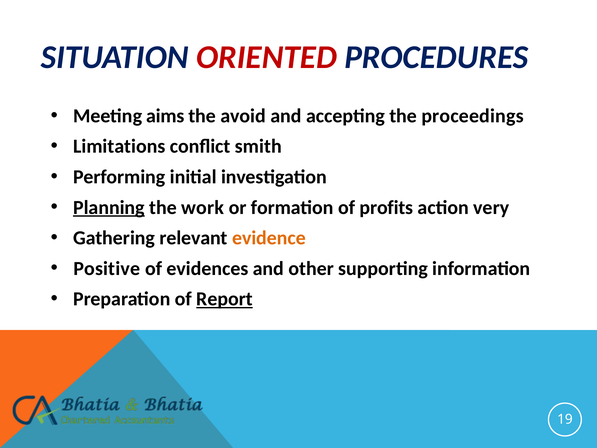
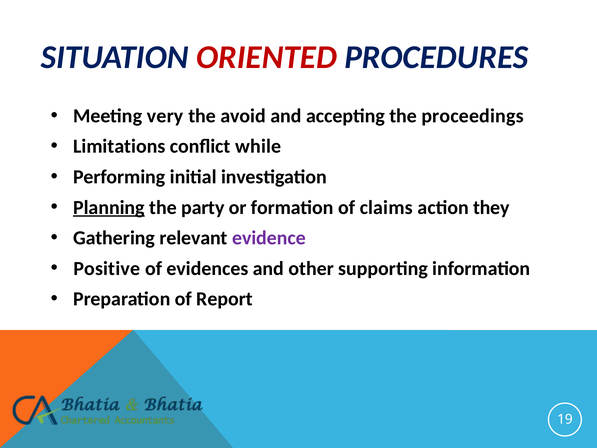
aims: aims -> very
smith: smith -> while
work: work -> party
profits: profits -> claims
very: very -> they
evidence colour: orange -> purple
Report underline: present -> none
